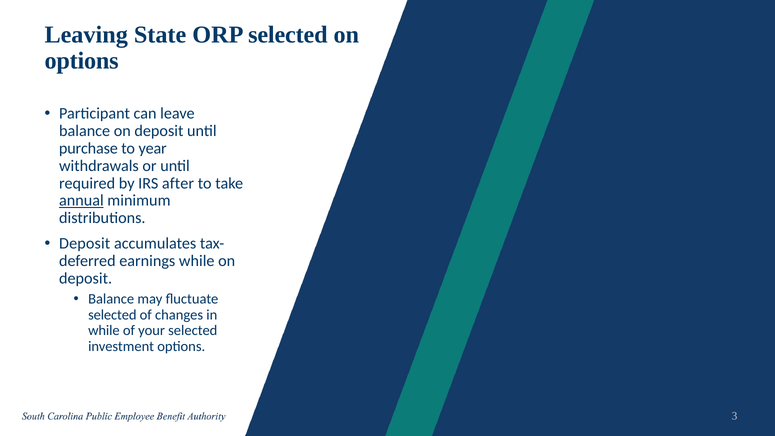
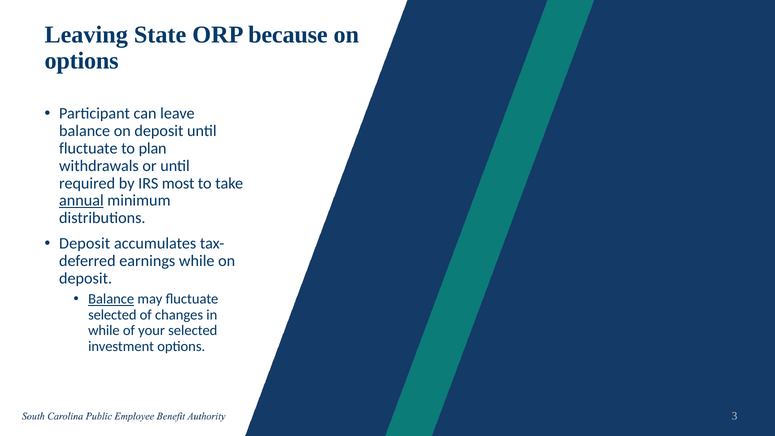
ORP selected: selected -> because
purchase at (88, 148): purchase -> fluctuate
year: year -> plan
after: after -> most
Balance at (111, 299) underline: none -> present
